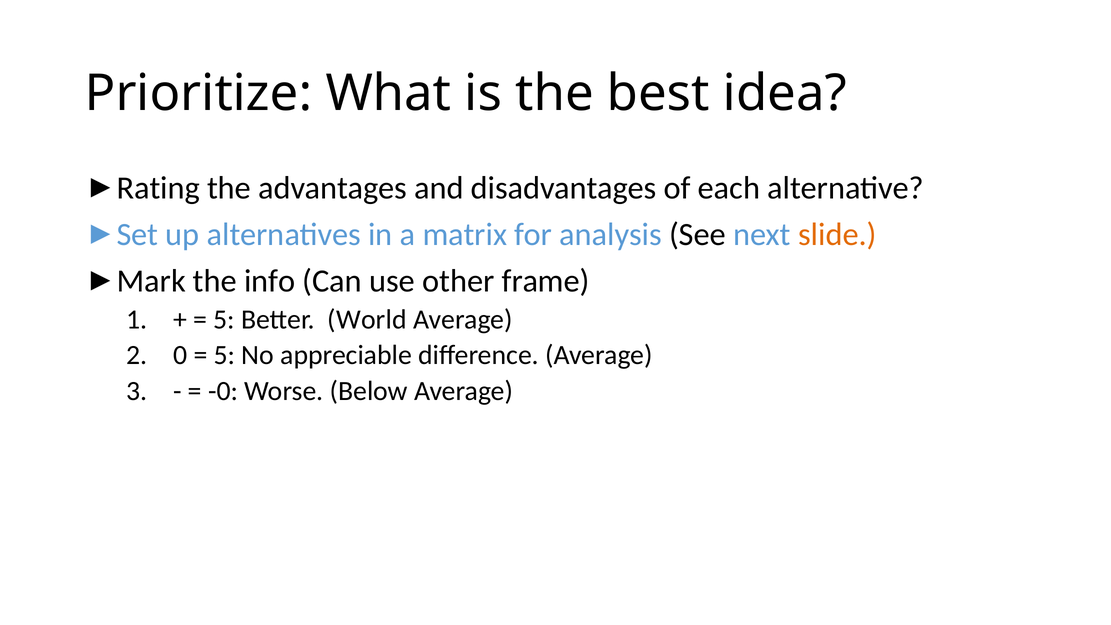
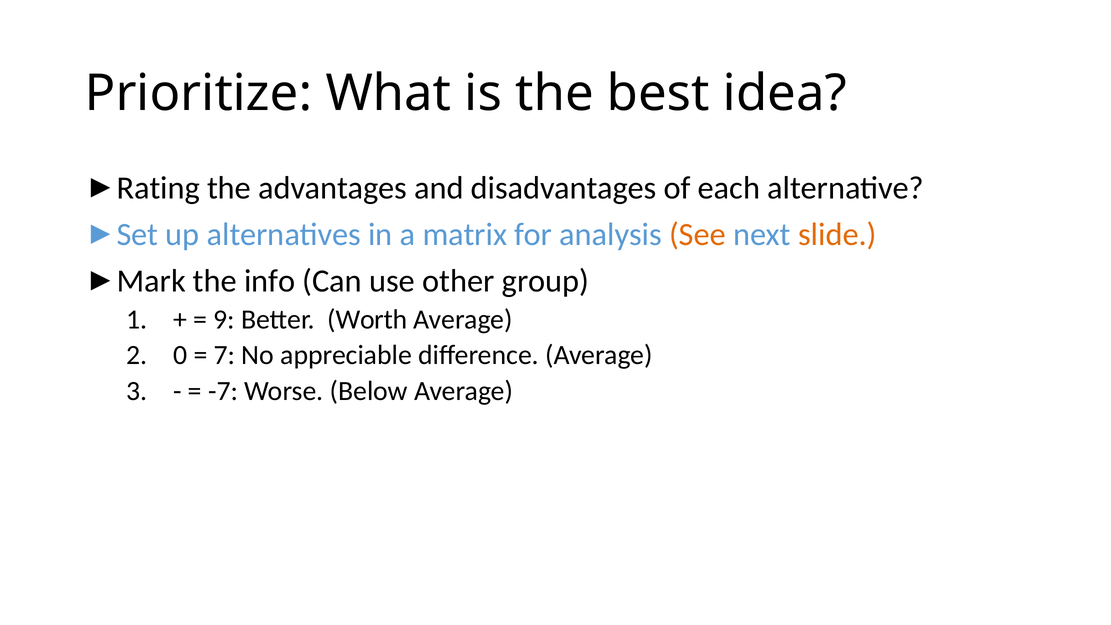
See colour: black -> orange
frame: frame -> group
5 at (224, 319): 5 -> 9
World: World -> Worth
5 at (224, 355): 5 -> 7
-0: -0 -> -7
